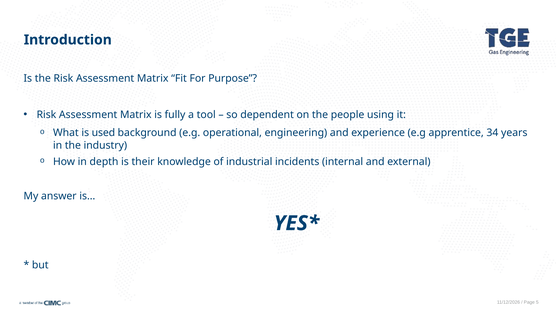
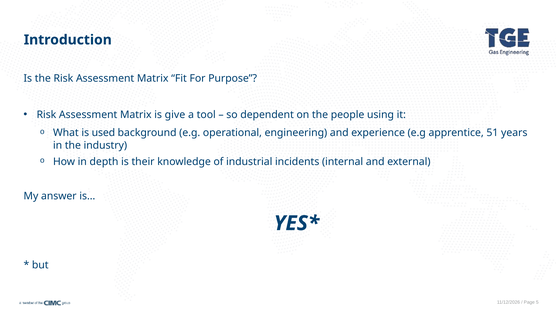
fully: fully -> give
34: 34 -> 51
